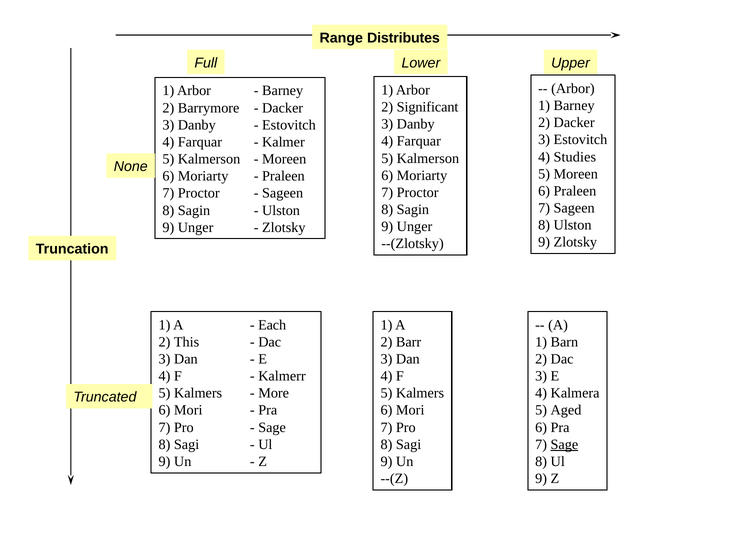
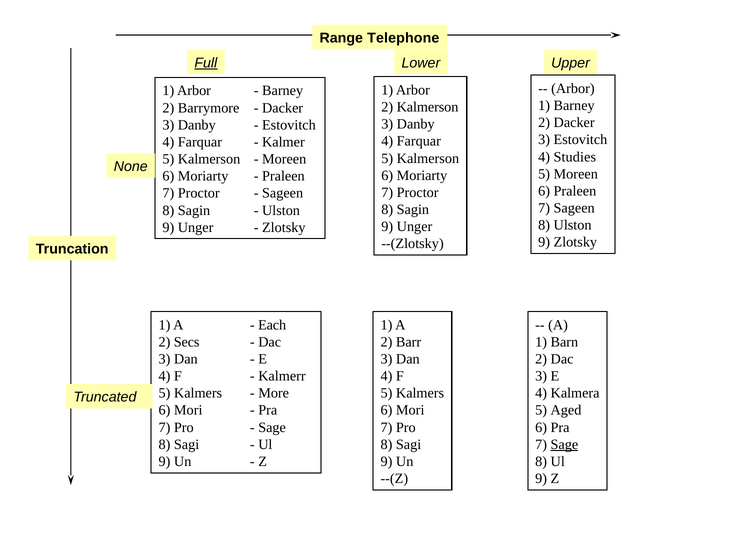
Distributes: Distributes -> Telephone
Full underline: none -> present
2 Significant: Significant -> Kalmerson
This: This -> Secs
